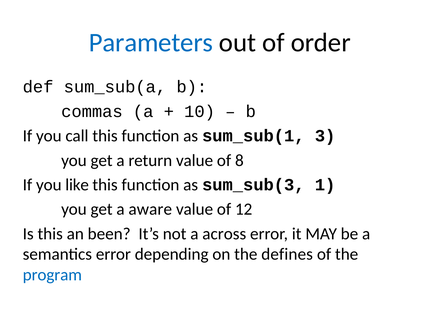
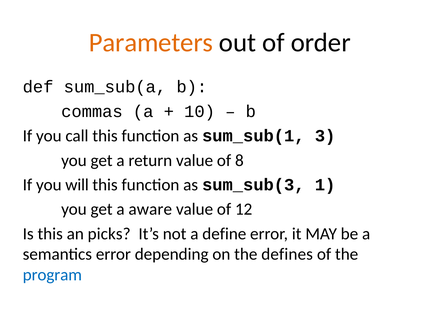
Parameters colour: blue -> orange
like: like -> will
been: been -> picks
across: across -> define
